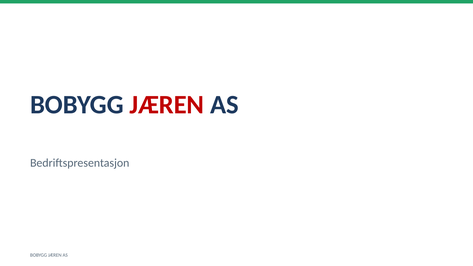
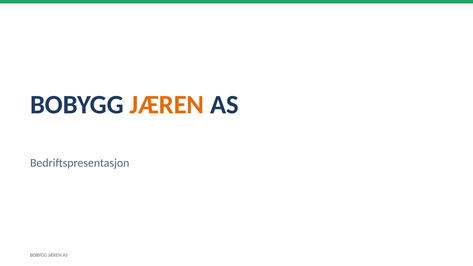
JÆREN at (167, 105) colour: red -> orange
